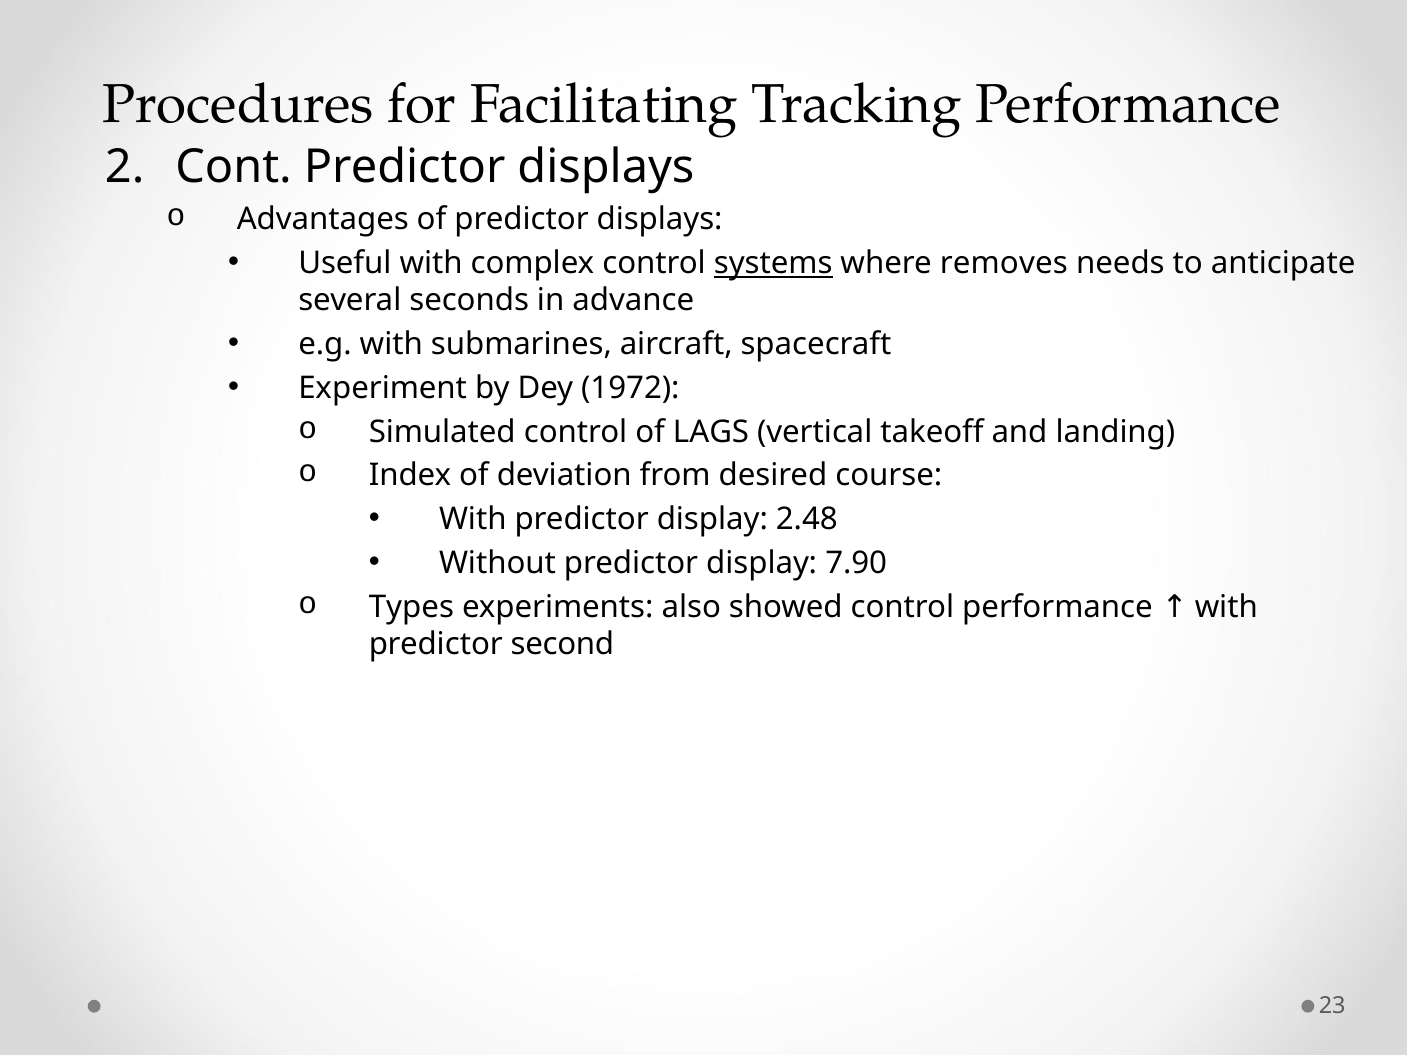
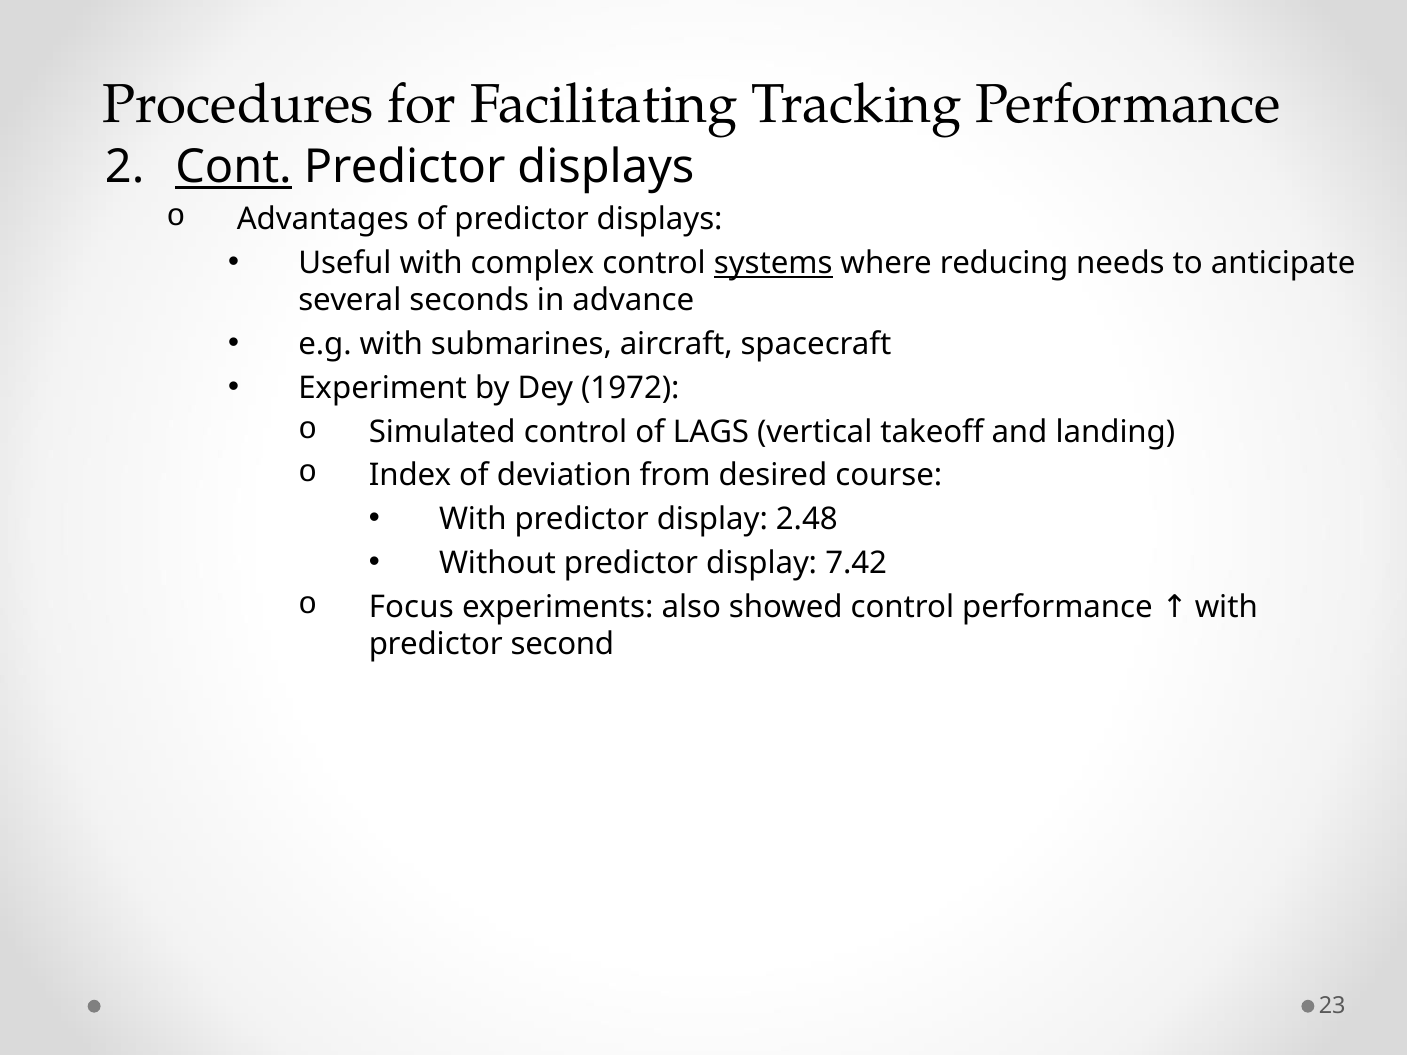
Cont underline: none -> present
removes: removes -> reducing
7.90: 7.90 -> 7.42
Types: Types -> Focus
